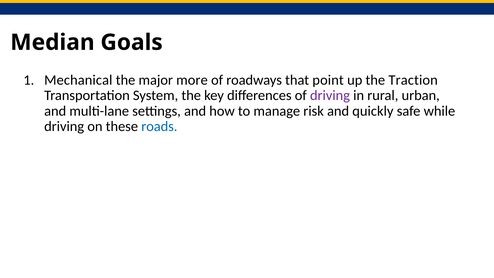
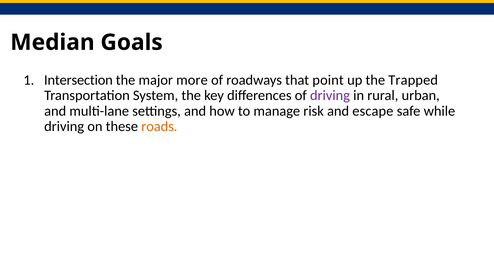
Mechanical: Mechanical -> Intersection
Traction: Traction -> Trapped
quickly: quickly -> escape
roads colour: blue -> orange
